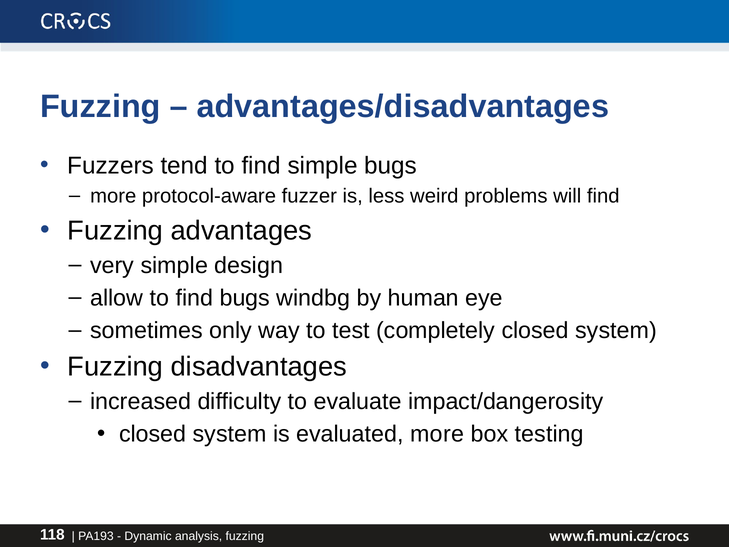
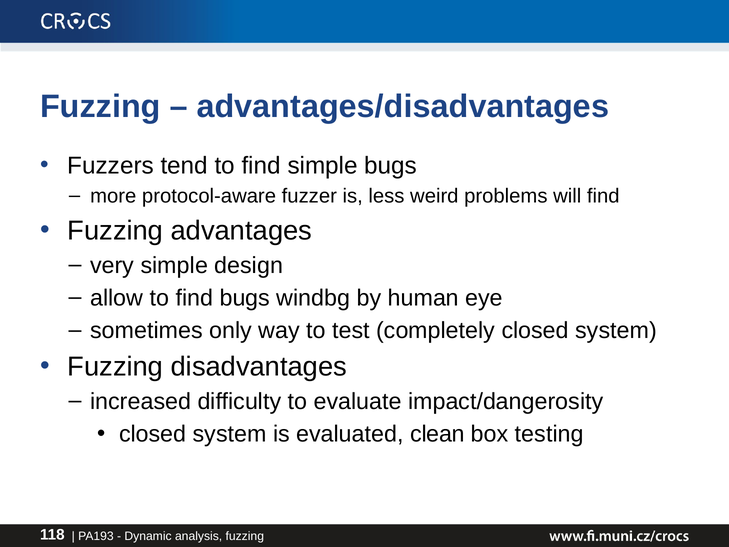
evaluated more: more -> clean
